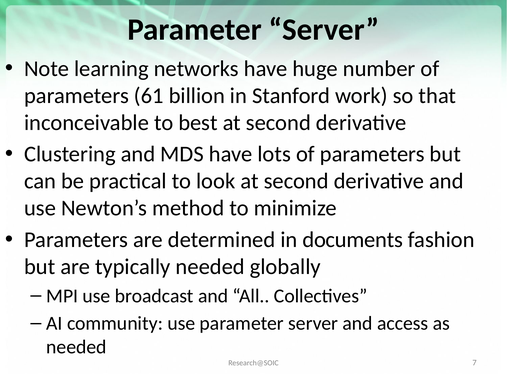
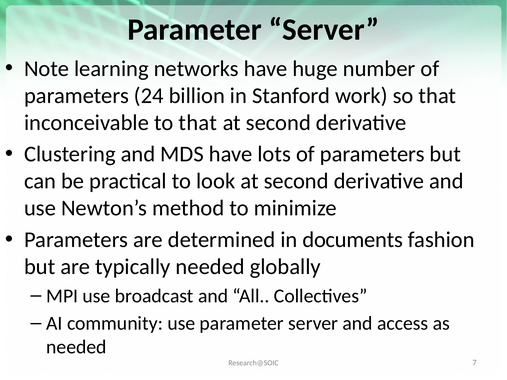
61: 61 -> 24
to best: best -> that
